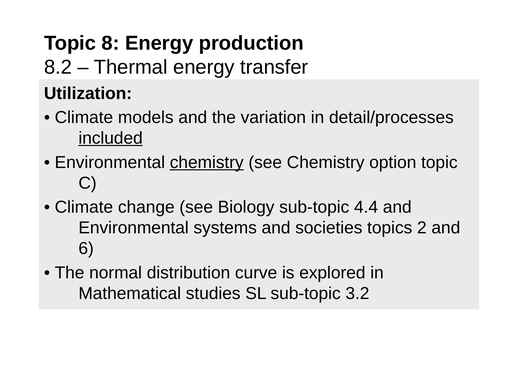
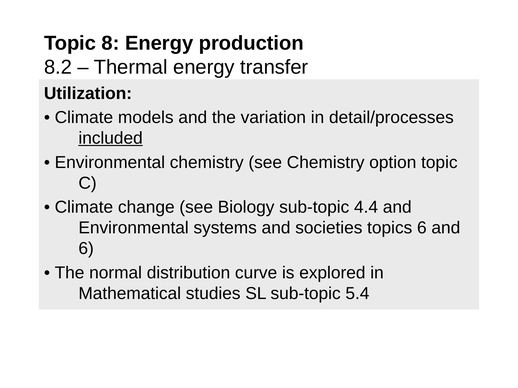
chemistry at (207, 163) underline: present -> none
topics 2: 2 -> 6
3.2: 3.2 -> 5.4
